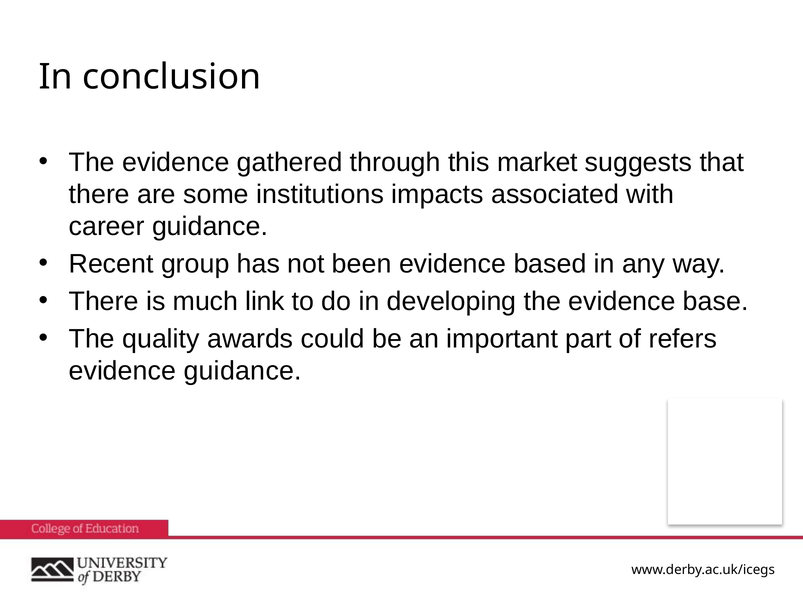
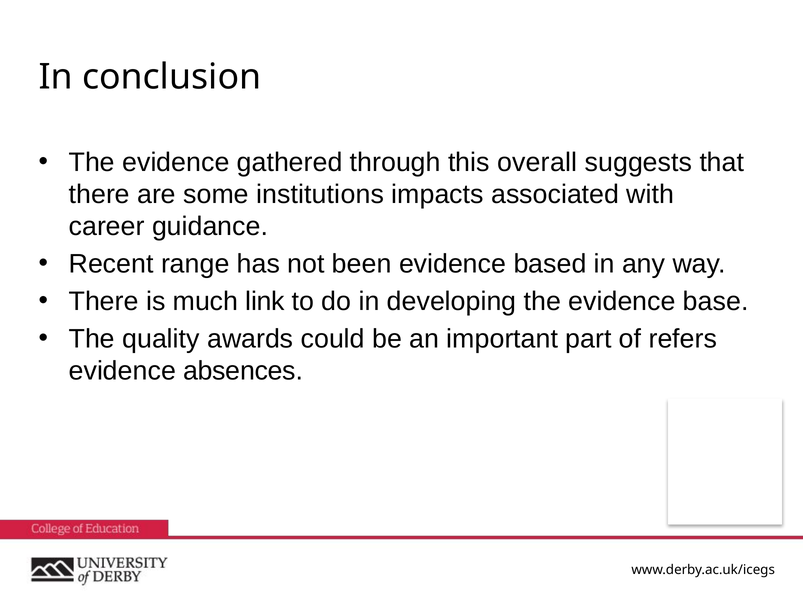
market: market -> overall
group: group -> range
evidence guidance: guidance -> absences
